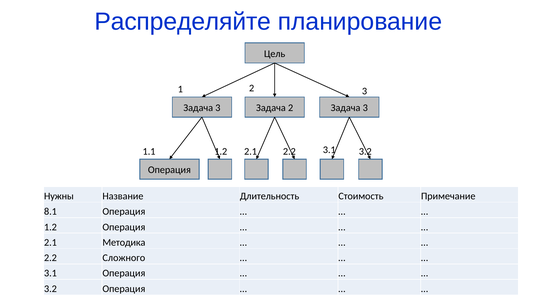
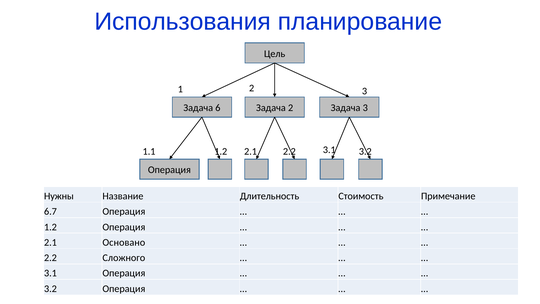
Распределяйте: Распределяйте -> Использования
3 at (218, 108): 3 -> 6
8.1: 8.1 -> 6.7
Методика: Методика -> Основано
